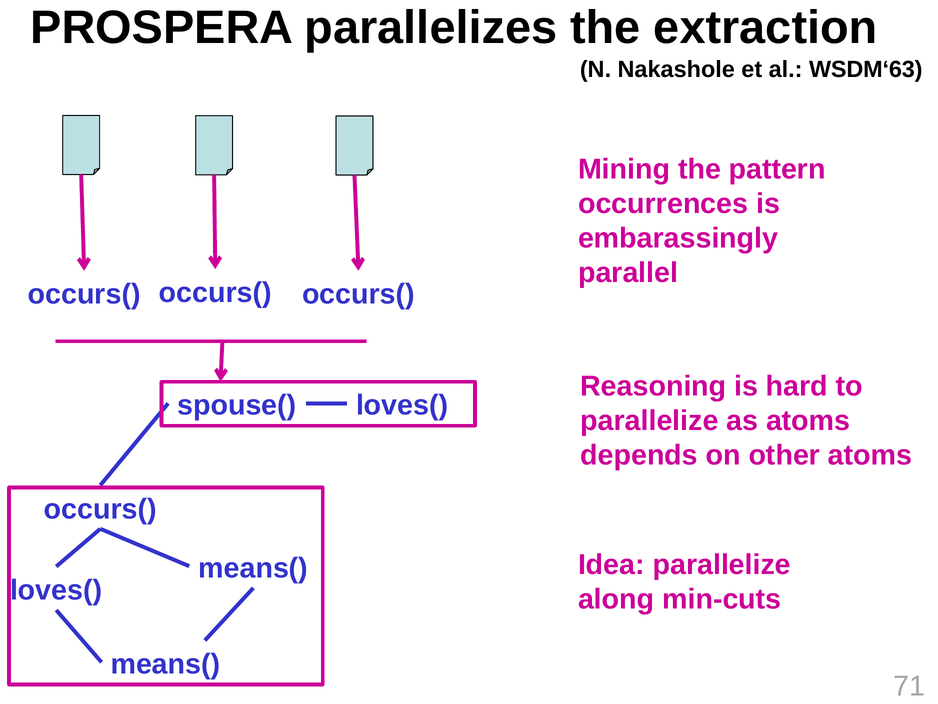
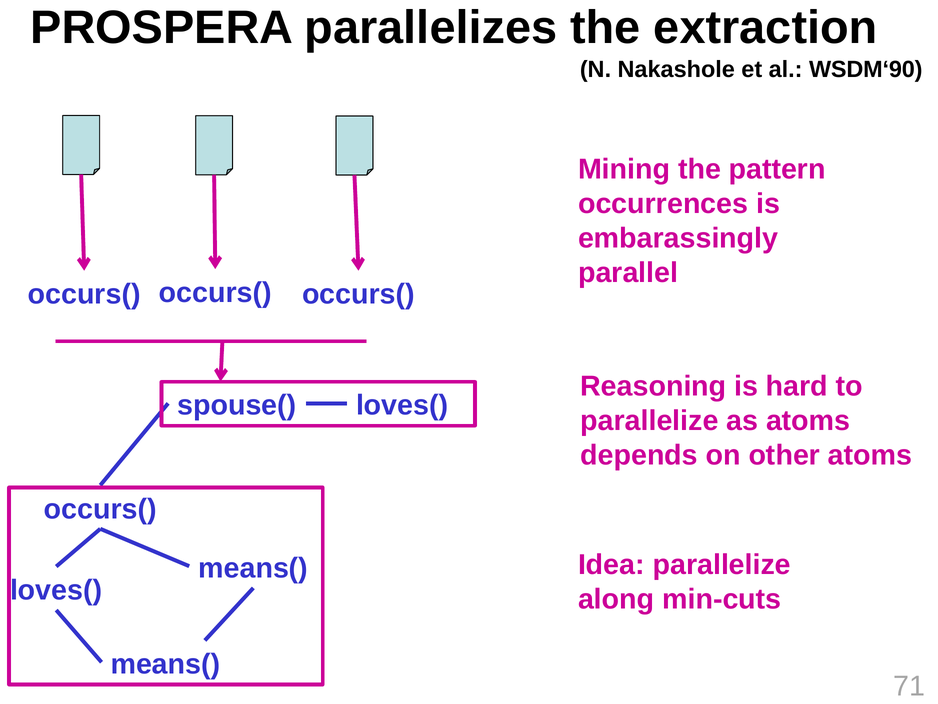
WSDM‘63: WSDM‘63 -> WSDM‘90
